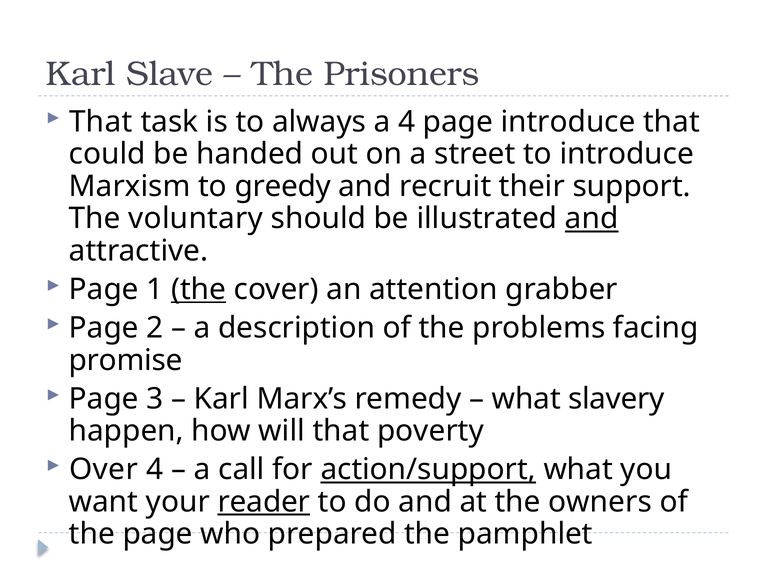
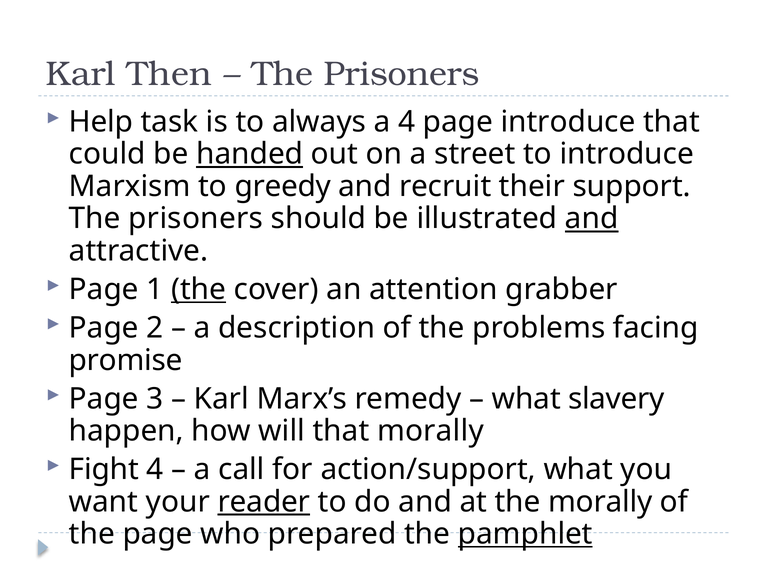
Slave: Slave -> Then
That at (101, 122): That -> Help
handed underline: none -> present
voluntary at (196, 219): voluntary -> prisoners
that poverty: poverty -> morally
Over: Over -> Fight
action/support underline: present -> none
the owners: owners -> morally
pamphlet underline: none -> present
